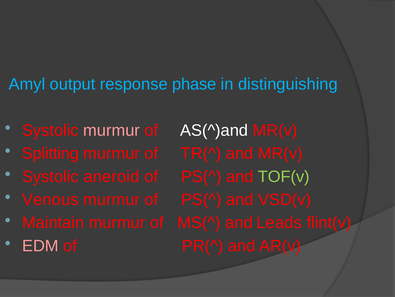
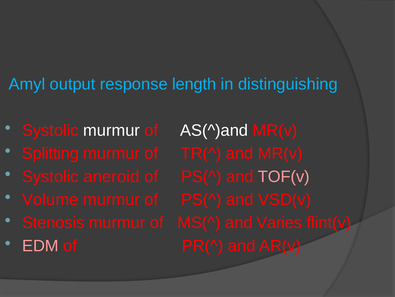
phase: phase -> length
murmur at (112, 130) colour: pink -> white
TOF(v colour: light green -> pink
Venous: Venous -> Volume
Maintain: Maintain -> Stenosis
Leads: Leads -> Varies
